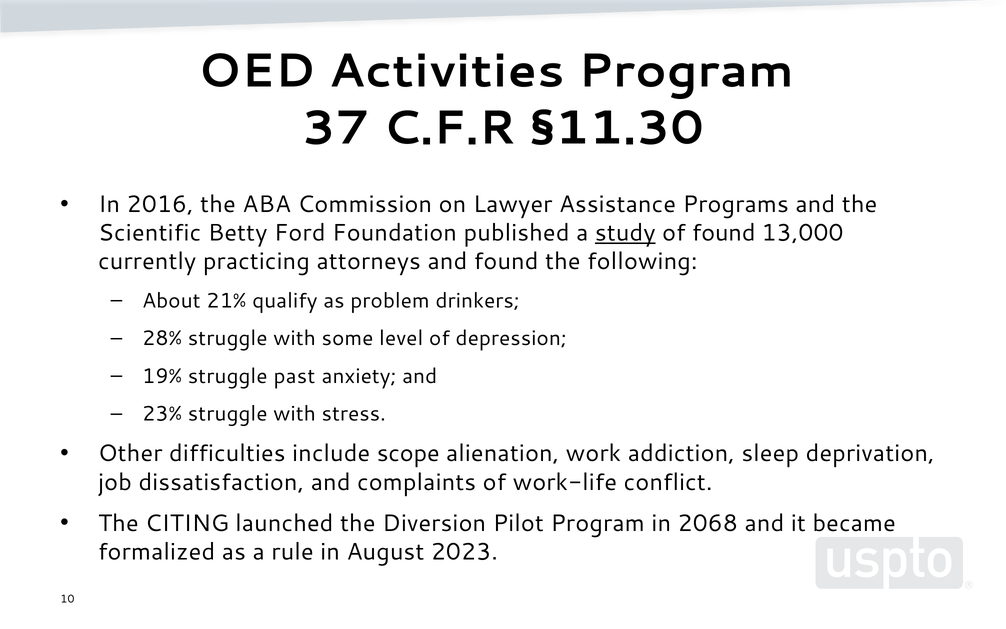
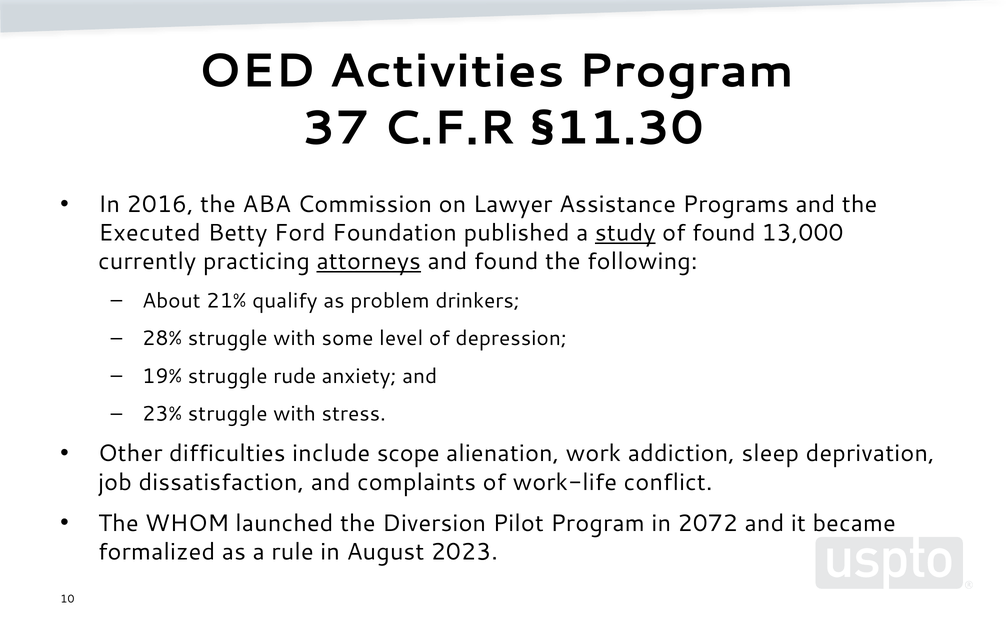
Scientific: Scientific -> Executed
attorneys underline: none -> present
past: past -> rude
CITING: CITING -> WHOM
2068: 2068 -> 2072
